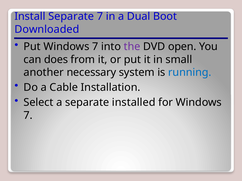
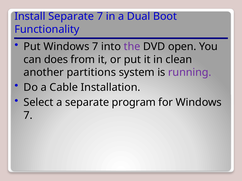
Downloaded: Downloaded -> Functionality
small: small -> clean
necessary: necessary -> partitions
running colour: blue -> purple
installed: installed -> program
